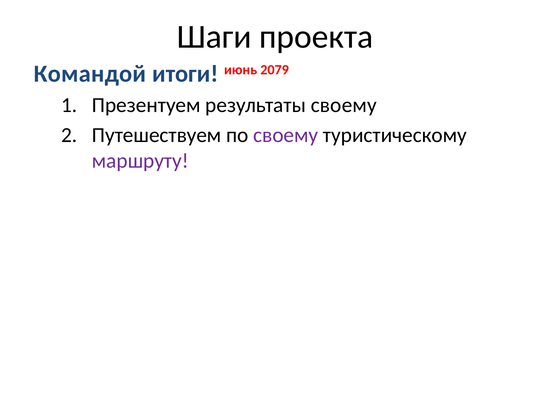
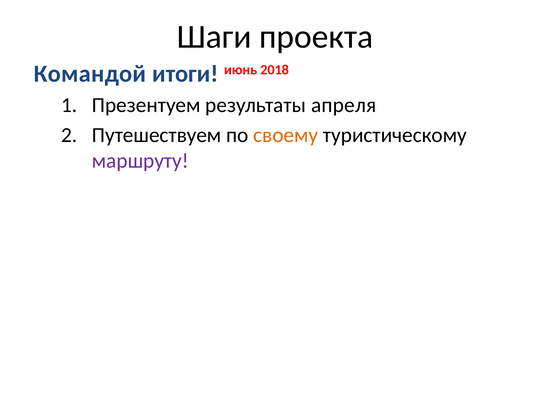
2079: 2079 -> 2018
результаты своему: своему -> апреля
своему at (286, 135) colour: purple -> orange
